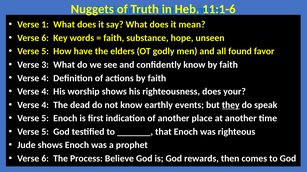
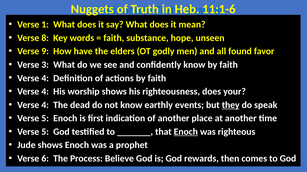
6 at (45, 38): 6 -> 8
5 at (45, 52): 5 -> 9
Enoch at (186, 132) underline: none -> present
